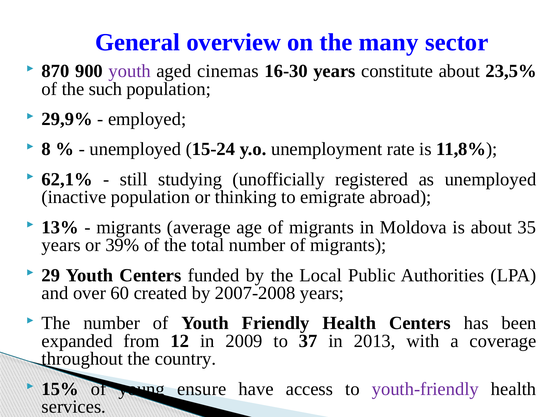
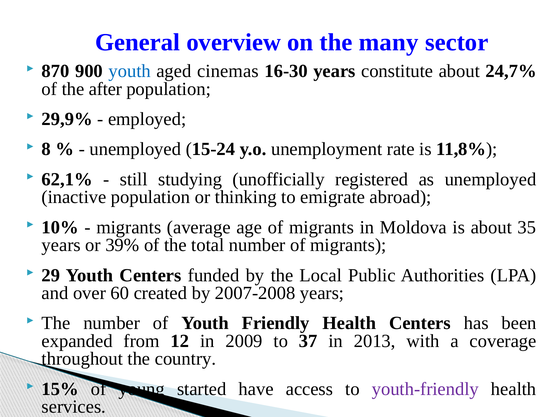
youth at (130, 71) colour: purple -> blue
23,5%: 23,5% -> 24,7%
such: such -> after
13%: 13% -> 10%
ensure: ensure -> started
